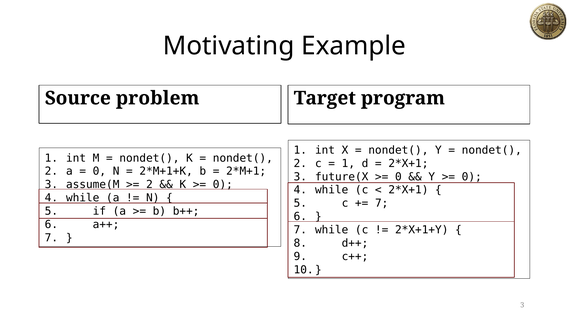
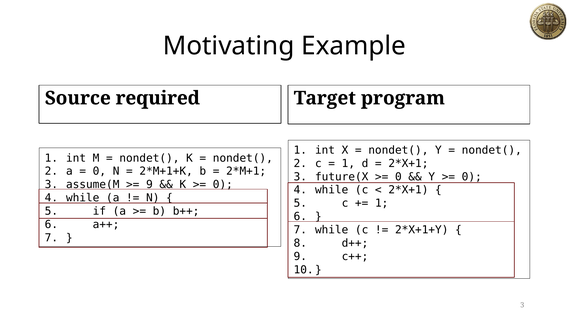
problem: problem -> required
2 at (149, 185): 2 -> 9
7 at (382, 203): 7 -> 1
